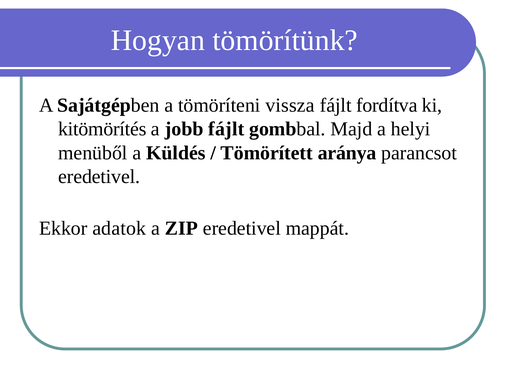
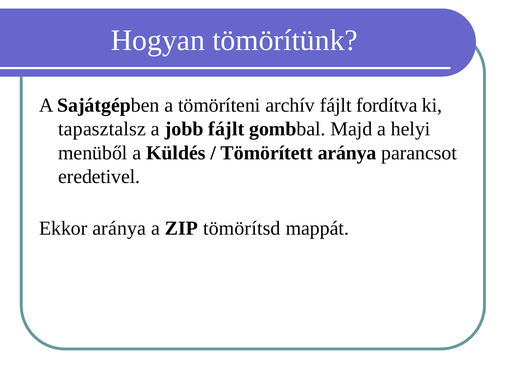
vissza: vissza -> archív
kitömörítés: kitömörítés -> tapasztalsz
Ekkor adatok: adatok -> aránya
ZIP eredetivel: eredetivel -> tömörítsd
